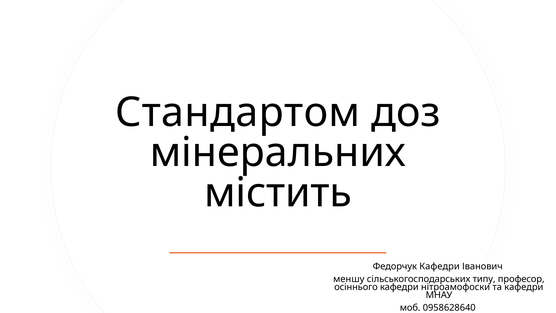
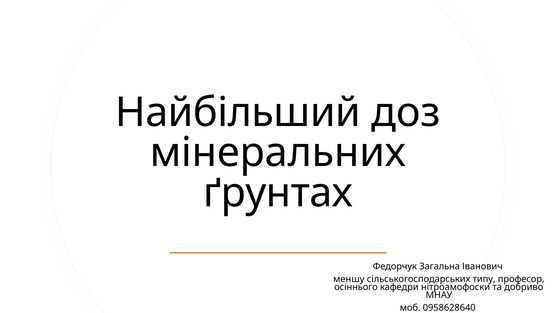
Стандартом: Стандартом -> Найбільший
містить: містить -> ґрунтах
Федорчук Кафедри: Кафедри -> Загальна
та кафедри: кафедри -> добриво
